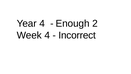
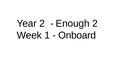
Year 4: 4 -> 2
Week 4: 4 -> 1
Incorrect: Incorrect -> Onboard
